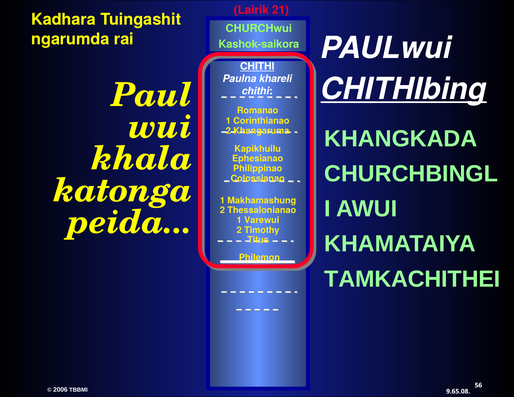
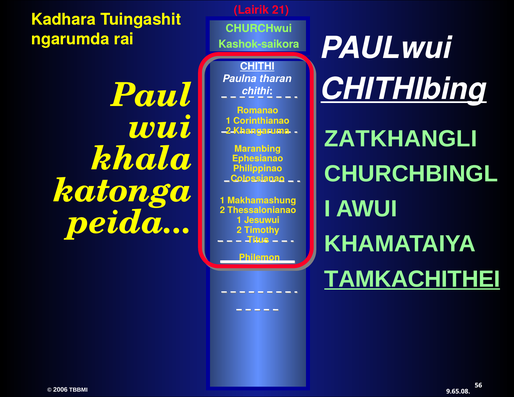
khareli: khareli -> tharan
KHANGKADA: KHANGKADA -> ZATKHANGLI
Kapikhuilu: Kapikhuilu -> Maranbing
Varewui: Varewui -> Jesuwui
TAMKACHITHEI underline: none -> present
